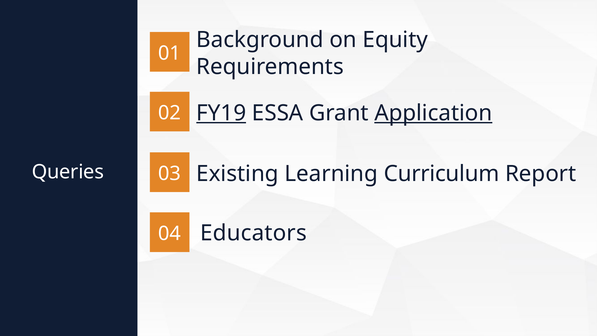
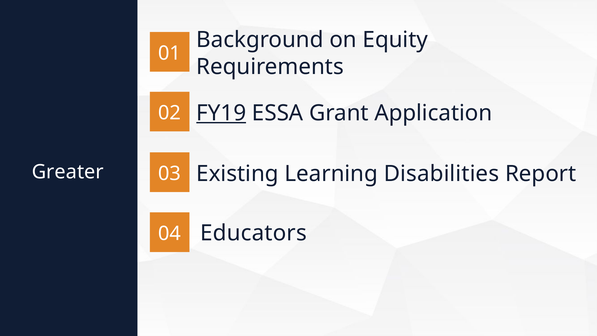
Application underline: present -> none
Queries: Queries -> Greater
Curriculum: Curriculum -> Disabilities
